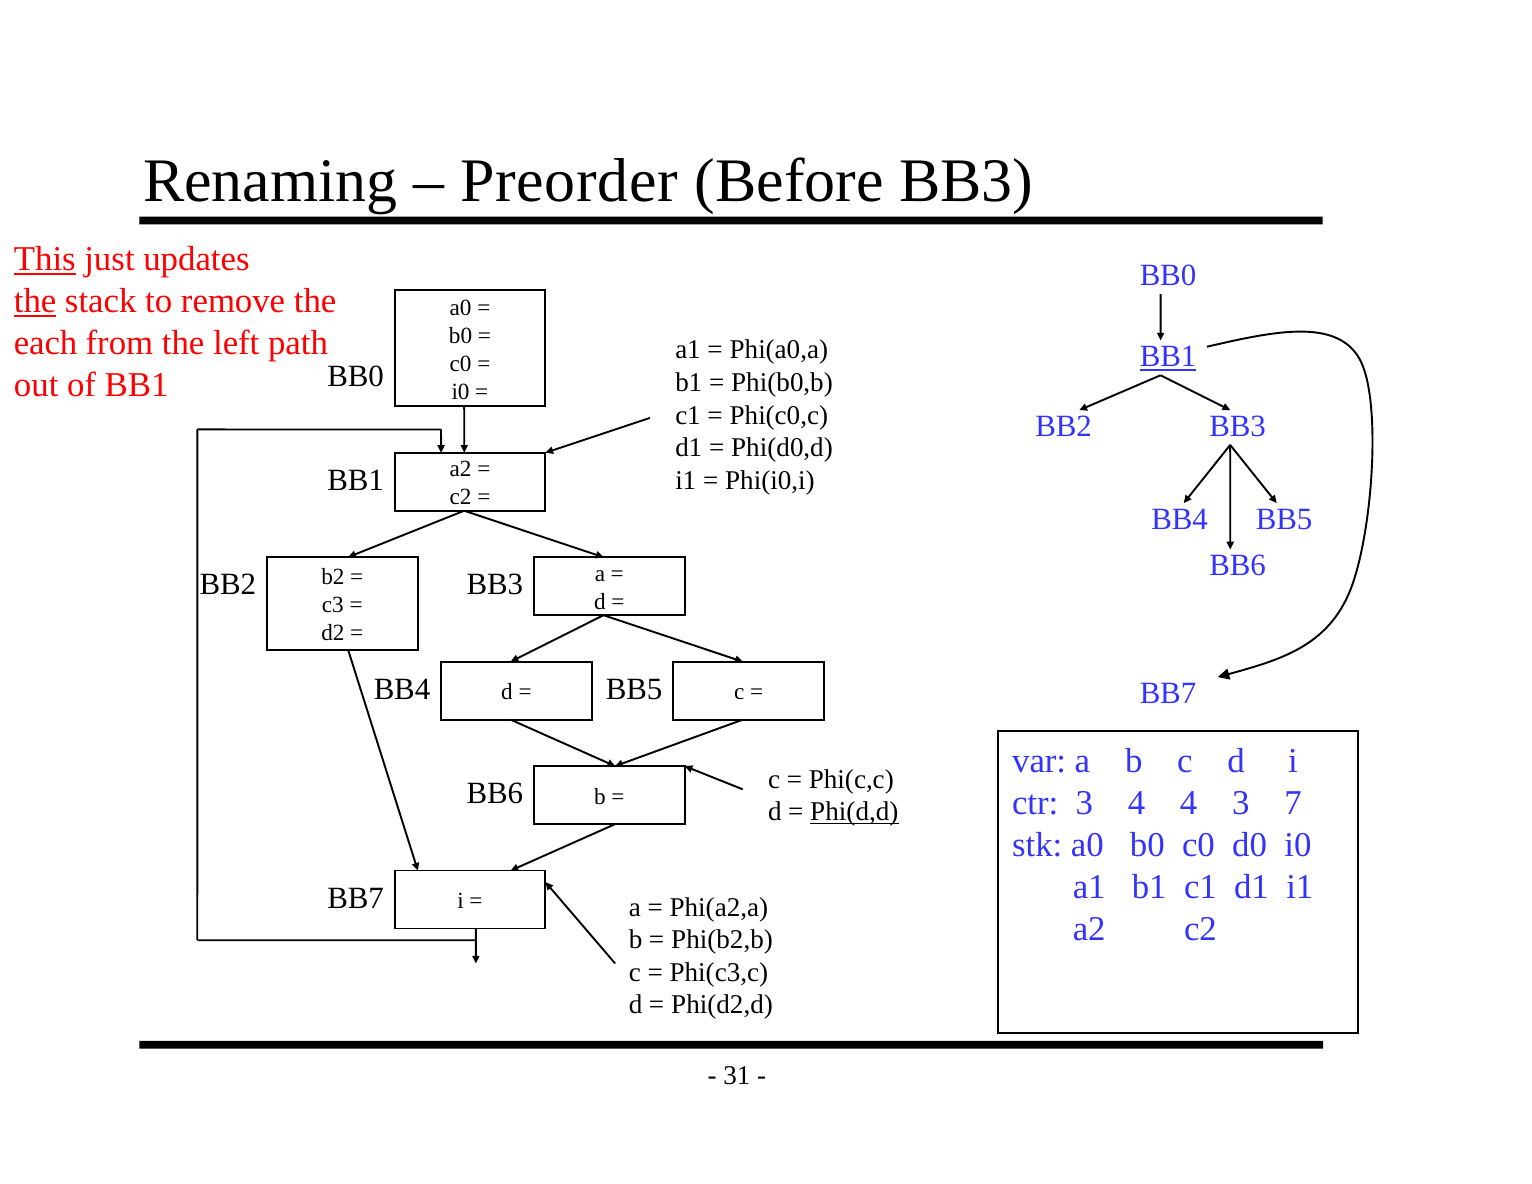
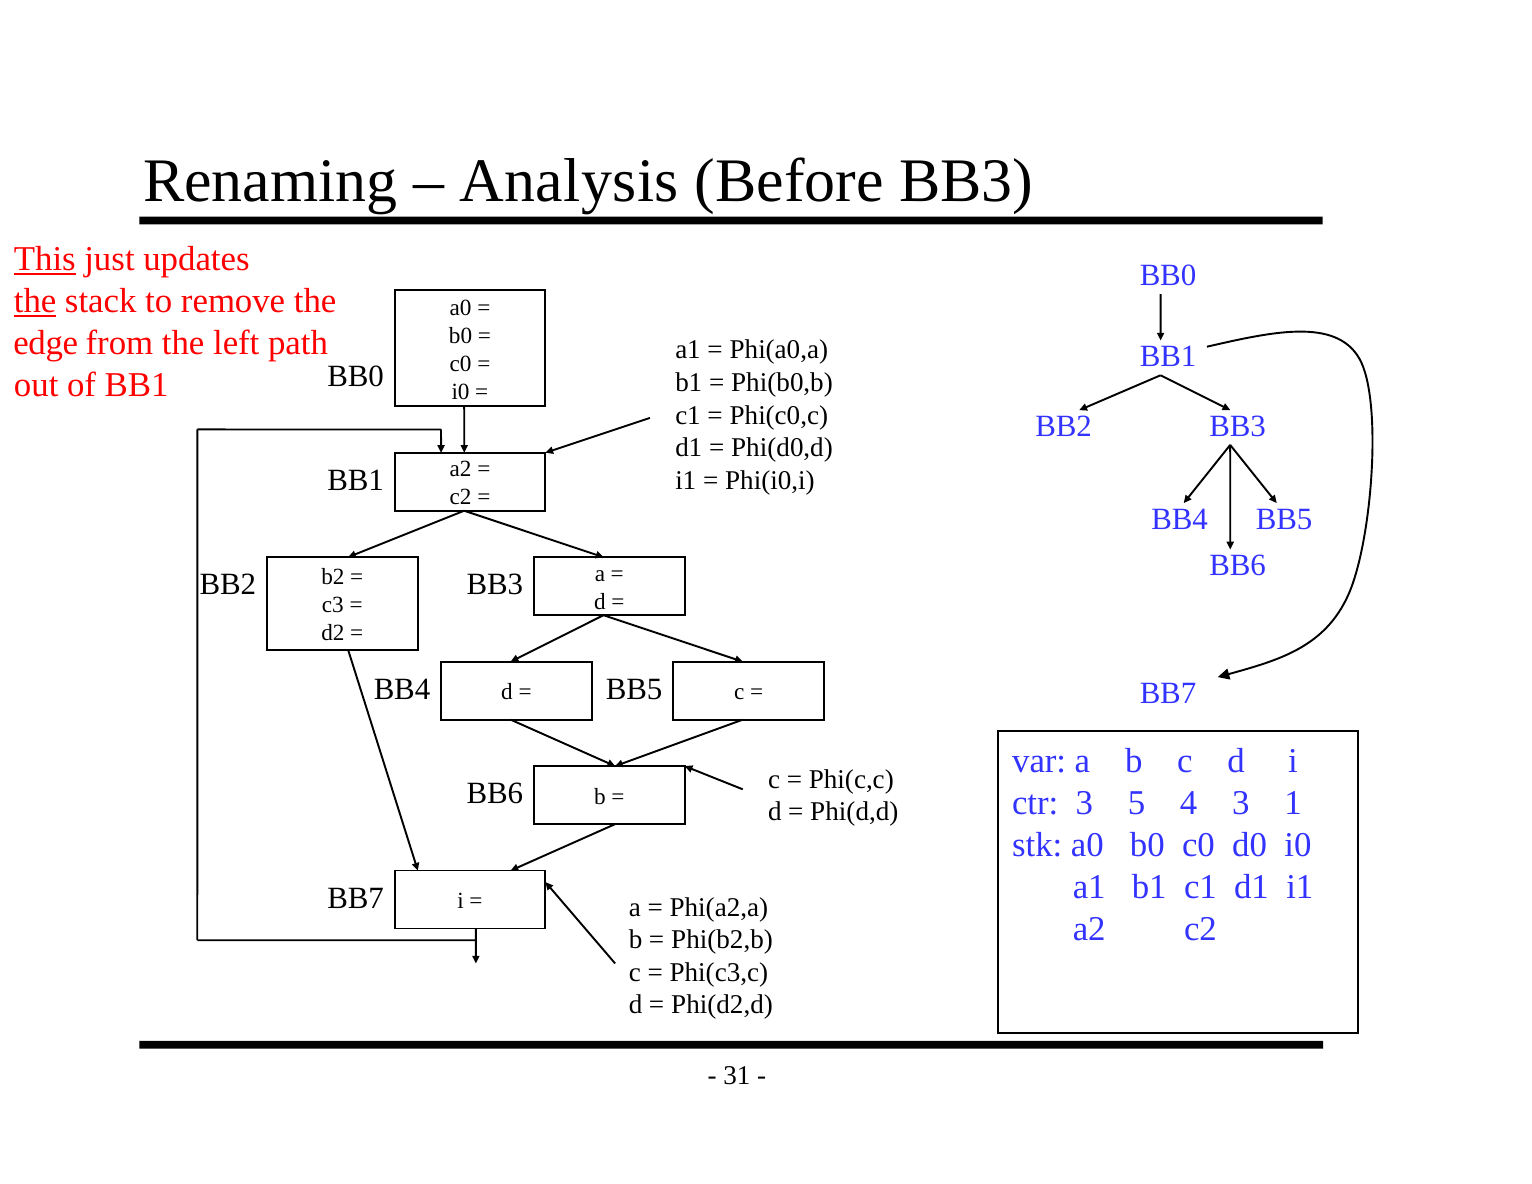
Preorder: Preorder -> Analysis
each: each -> edge
BB1 at (1168, 356) underline: present -> none
3 4: 4 -> 5
7: 7 -> 1
Phi(d,d underline: present -> none
